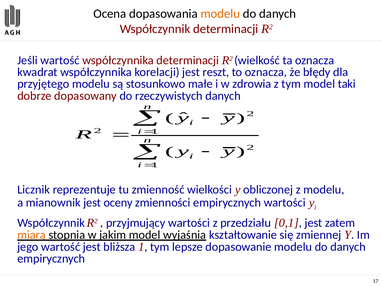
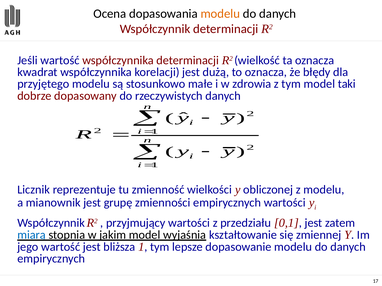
reszt: reszt -> dużą
oceny: oceny -> grupę
miarą colour: orange -> blue
